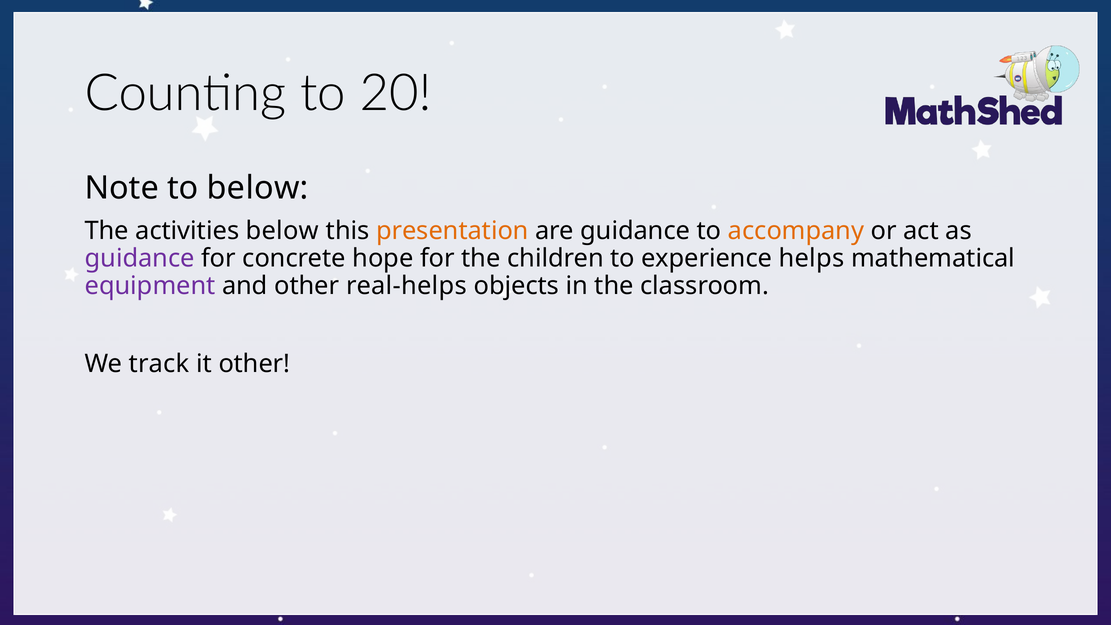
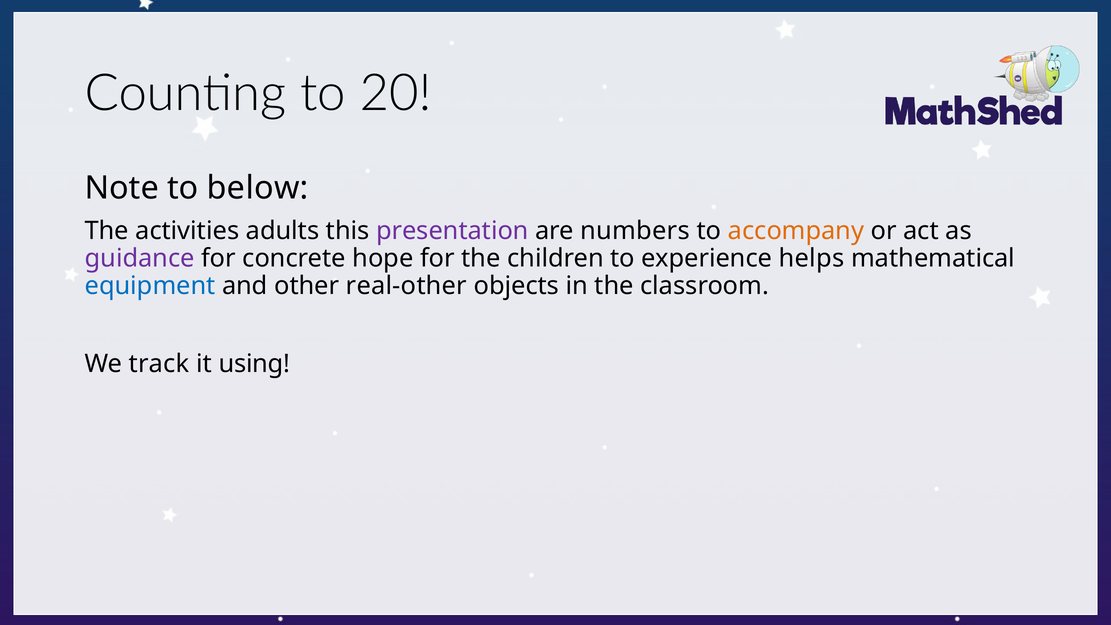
activities below: below -> adults
presentation colour: orange -> purple
are guidance: guidance -> numbers
equipment colour: purple -> blue
real-helps: real-helps -> real-other
it other: other -> using
